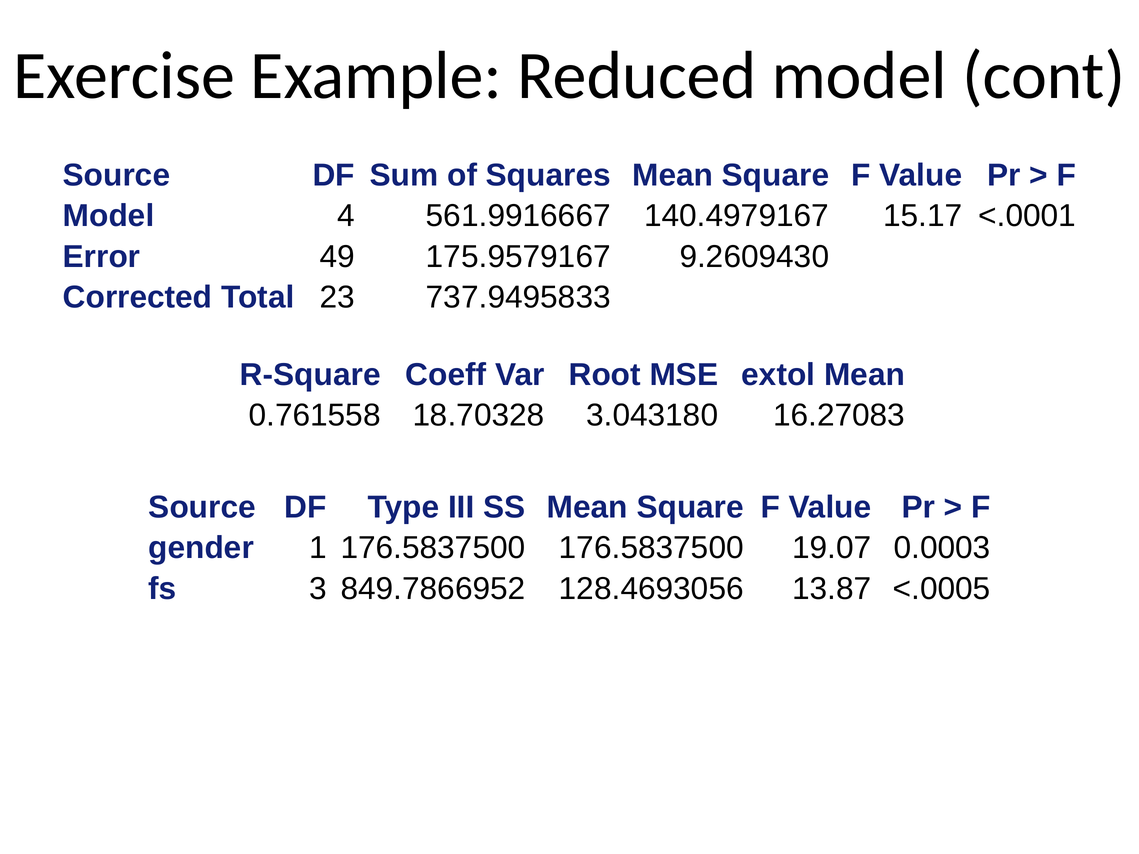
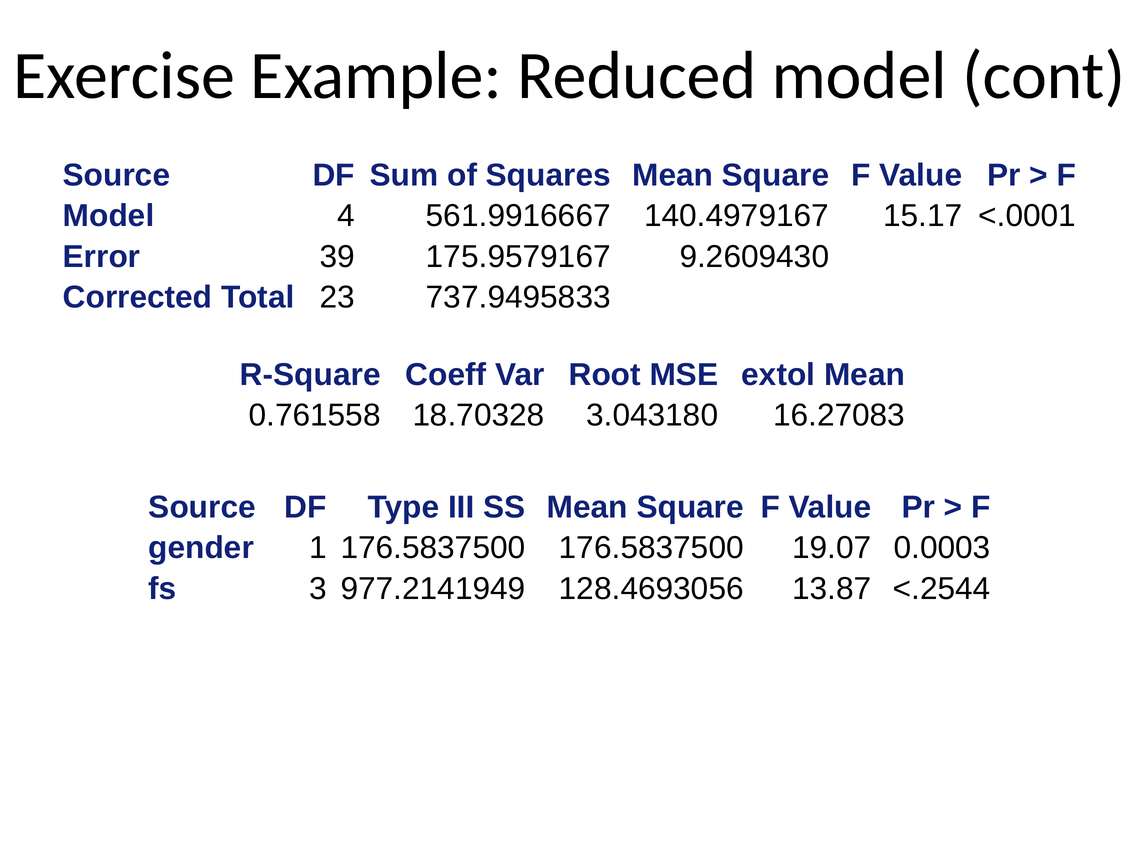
49: 49 -> 39
849.7866952: 849.7866952 -> 977.2141949
<.0005: <.0005 -> <.2544
